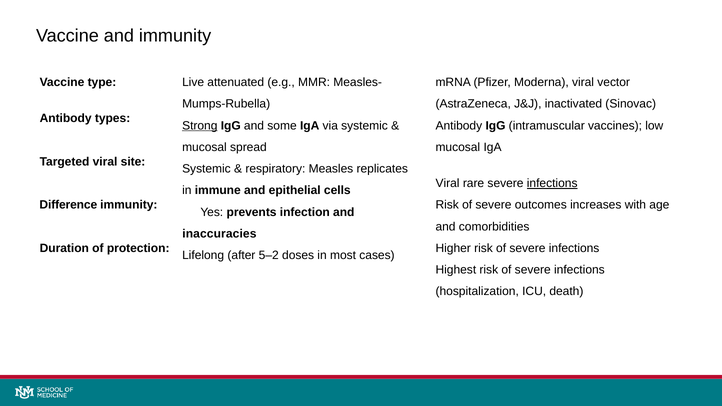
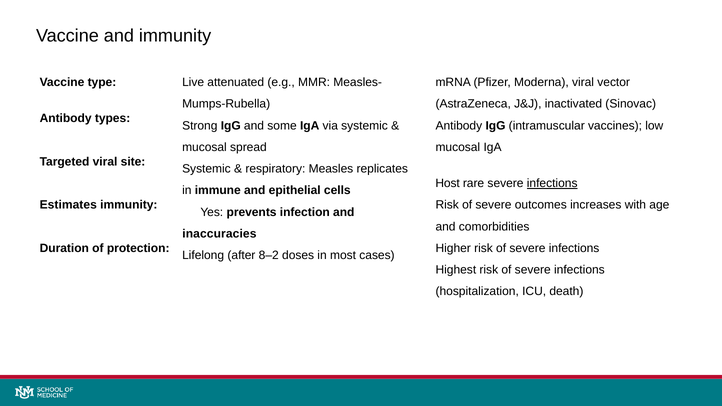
Strong underline: present -> none
Viral at (448, 183): Viral -> Host
Difference: Difference -> Estimates
5–2: 5–2 -> 8–2
